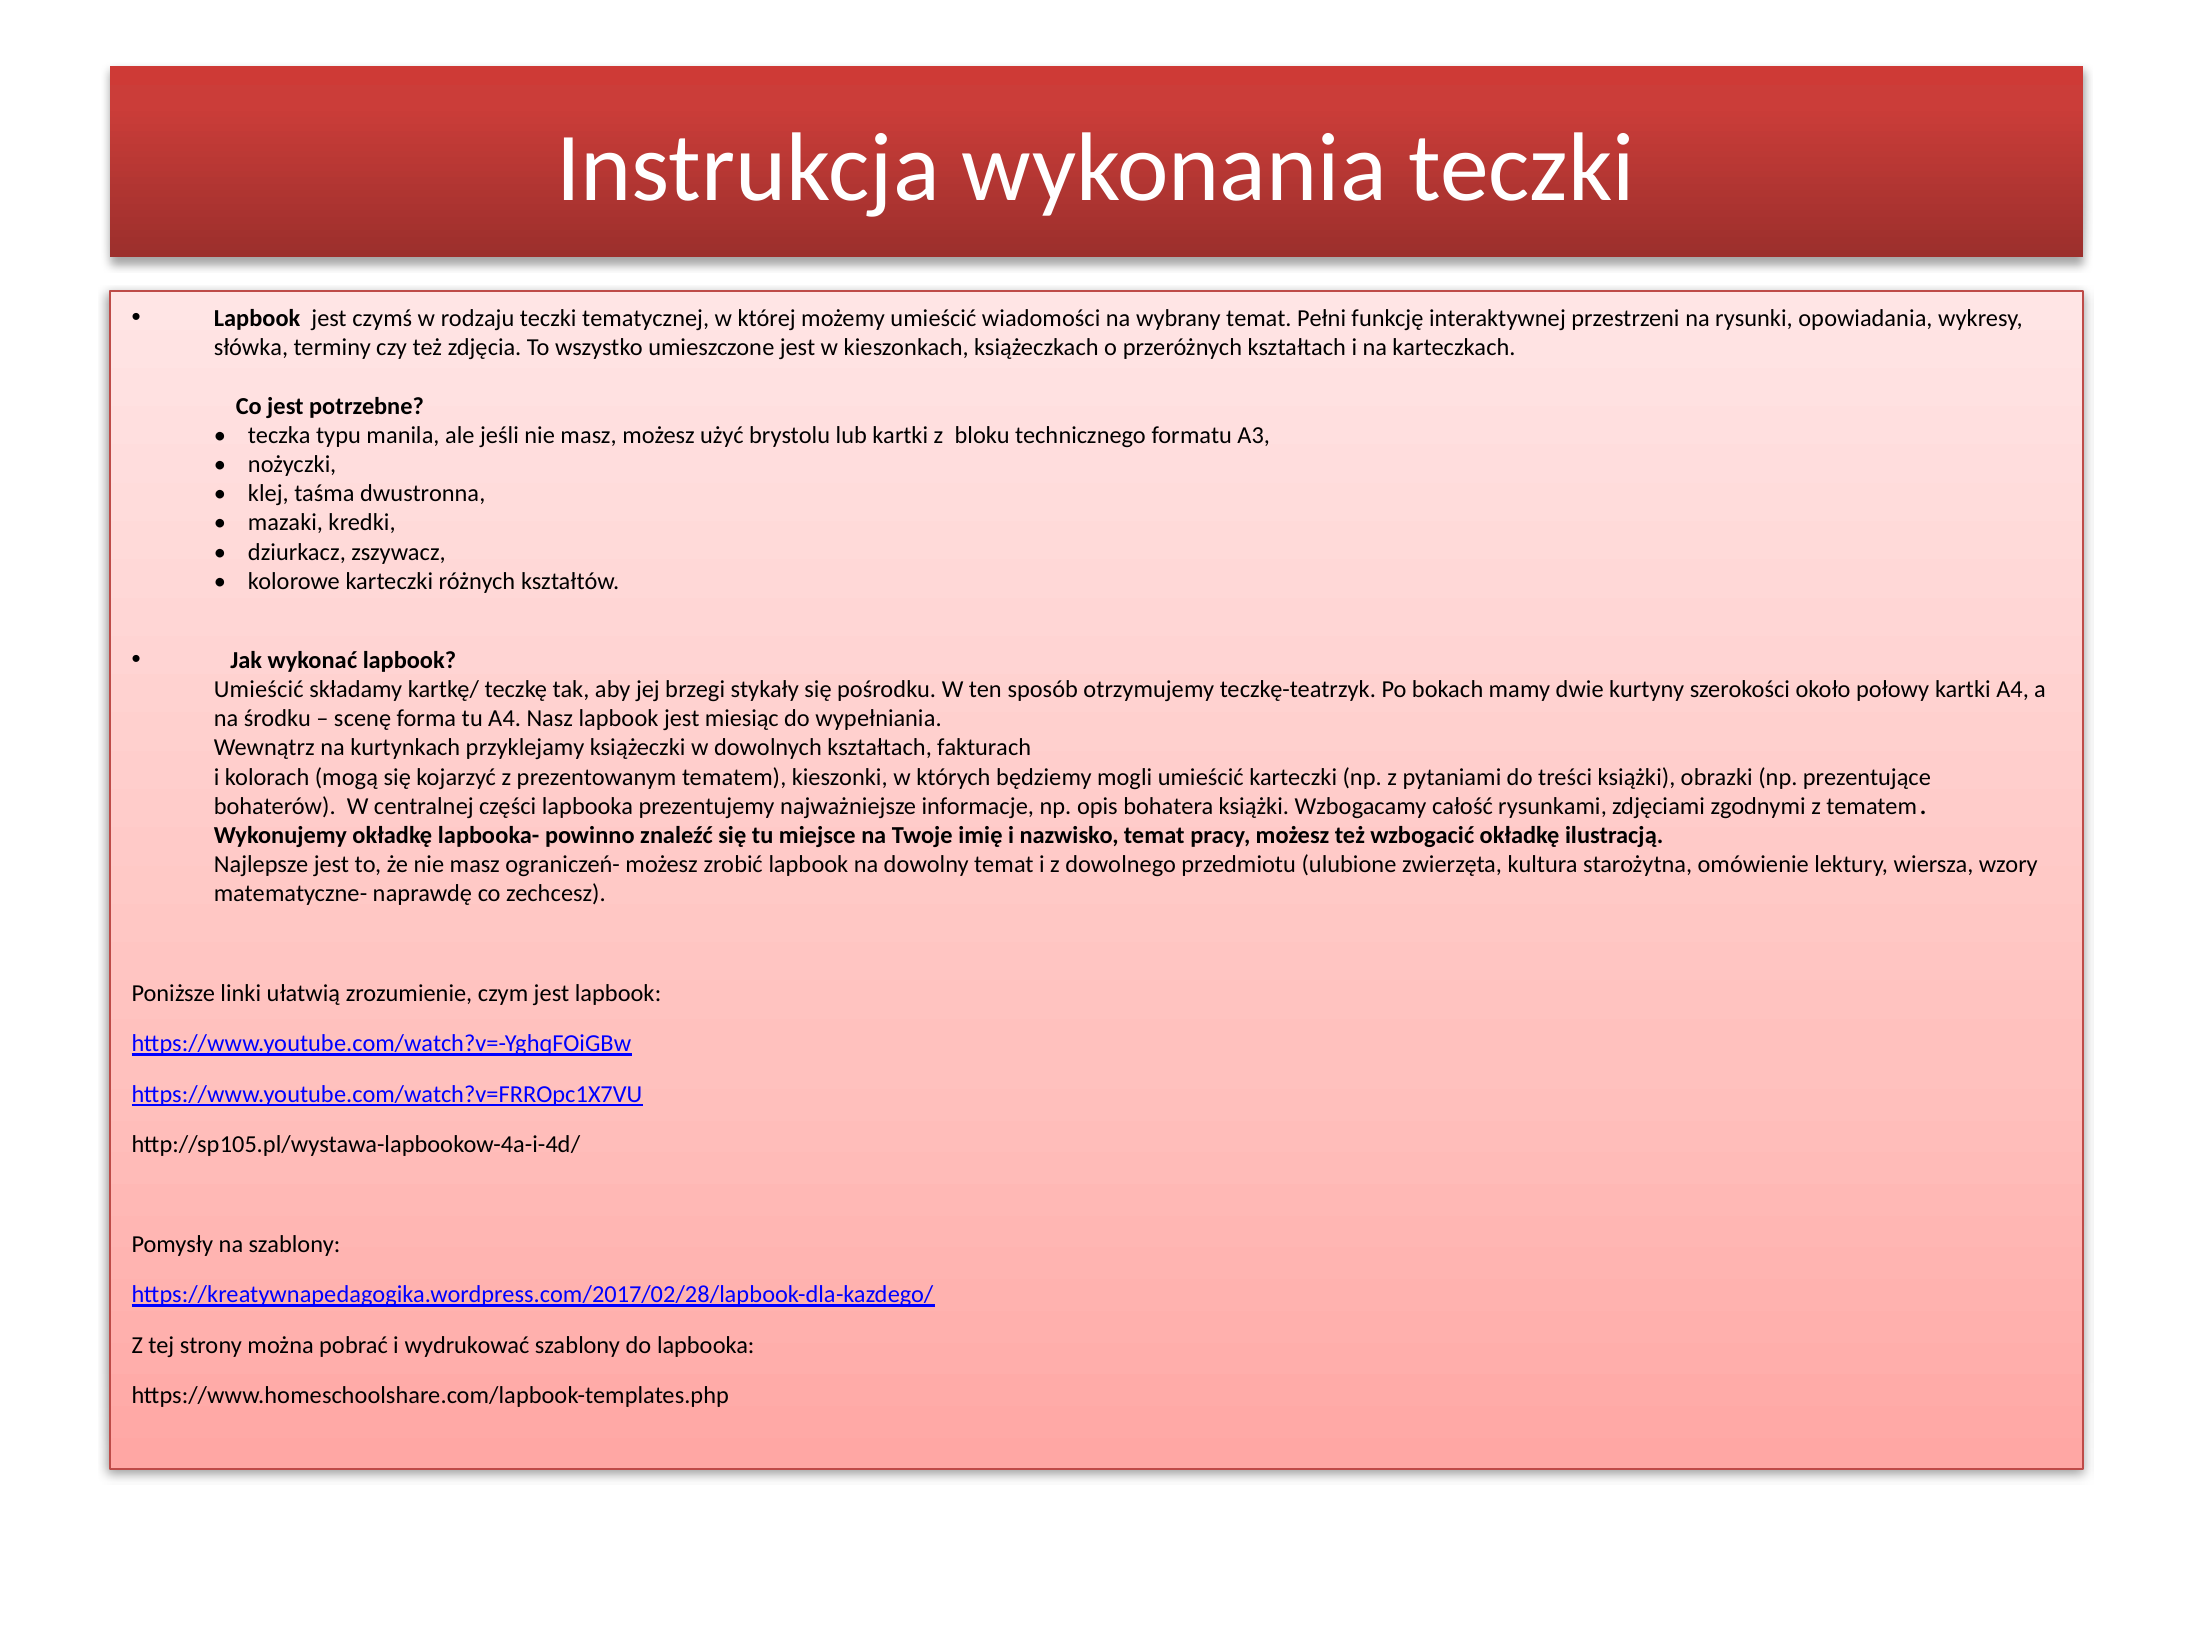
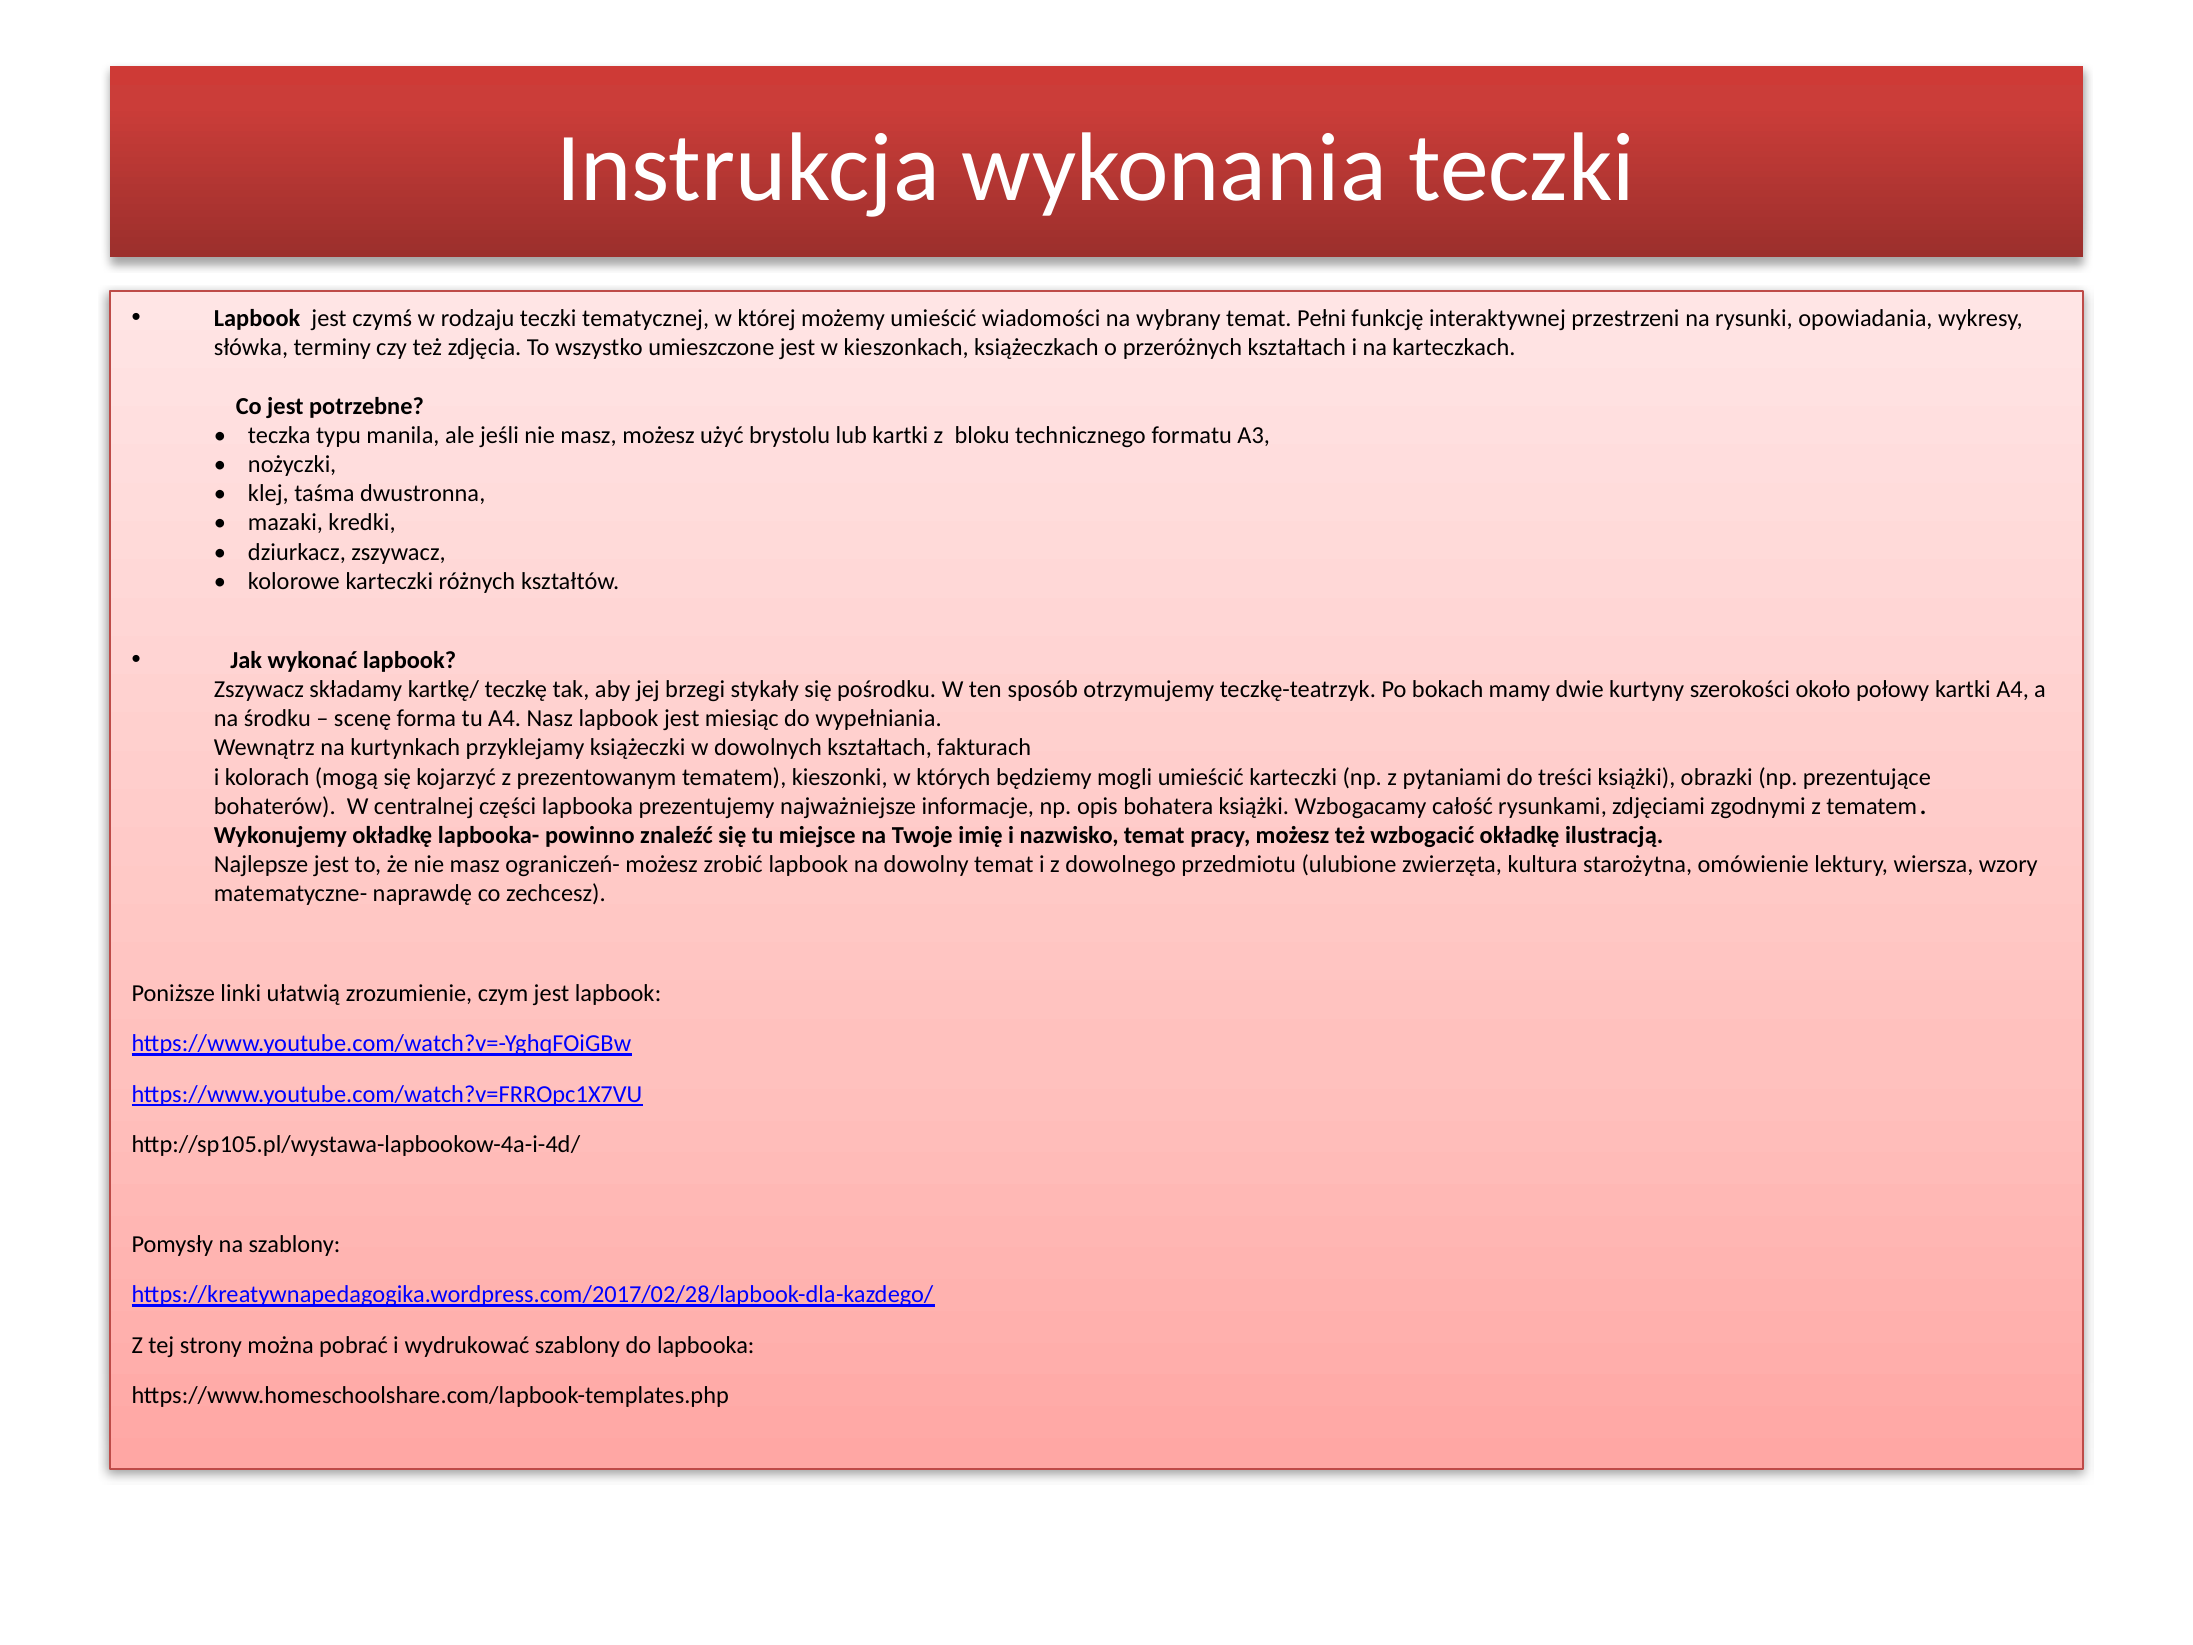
Umieścić at (259, 689): Umieścić -> Zszywacz
